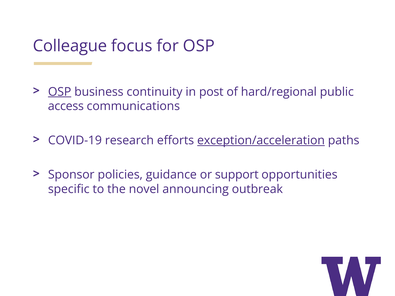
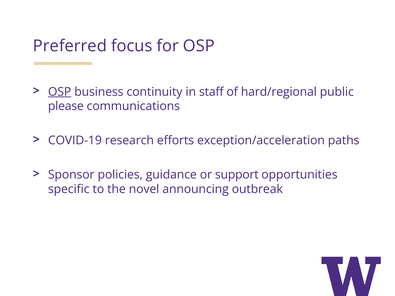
Colleague: Colleague -> Preferred
post: post -> staff
access: access -> please
exception/acceleration underline: present -> none
